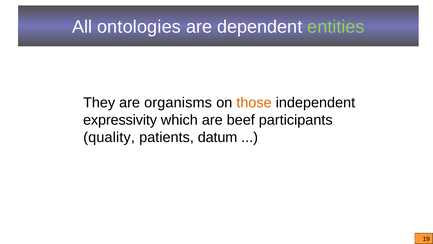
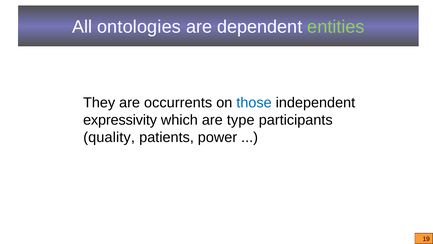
organisms: organisms -> occurrents
those colour: orange -> blue
beef: beef -> type
datum: datum -> power
